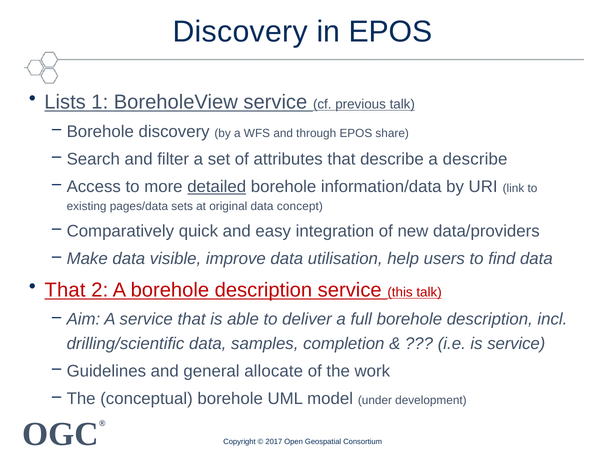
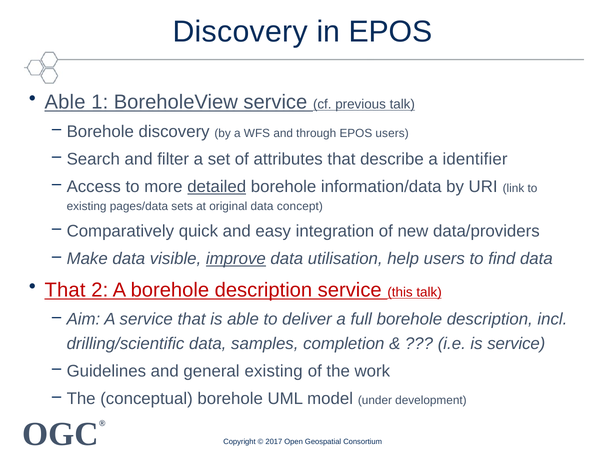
Lists at (65, 102): Lists -> Able
EPOS share: share -> users
a describe: describe -> identifier
improve underline: none -> present
general allocate: allocate -> existing
